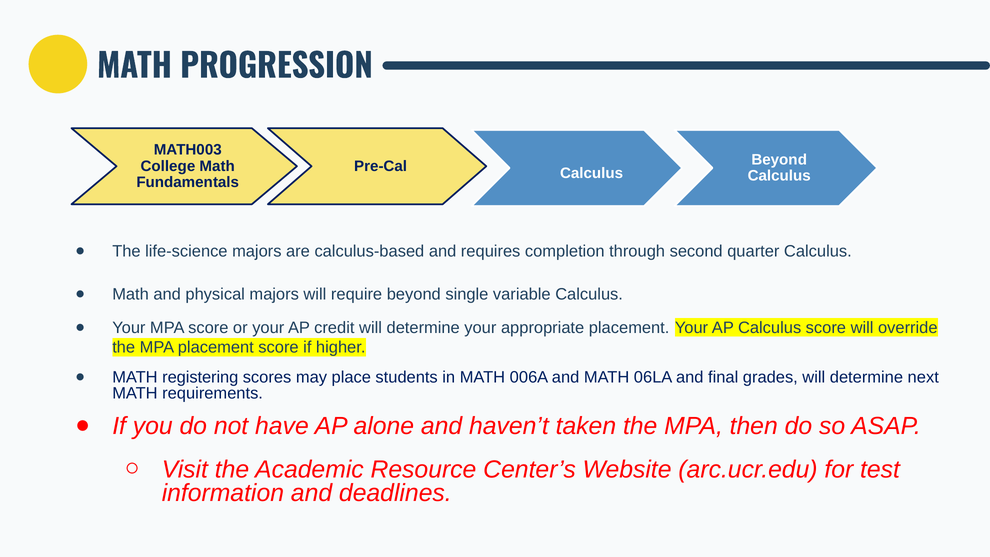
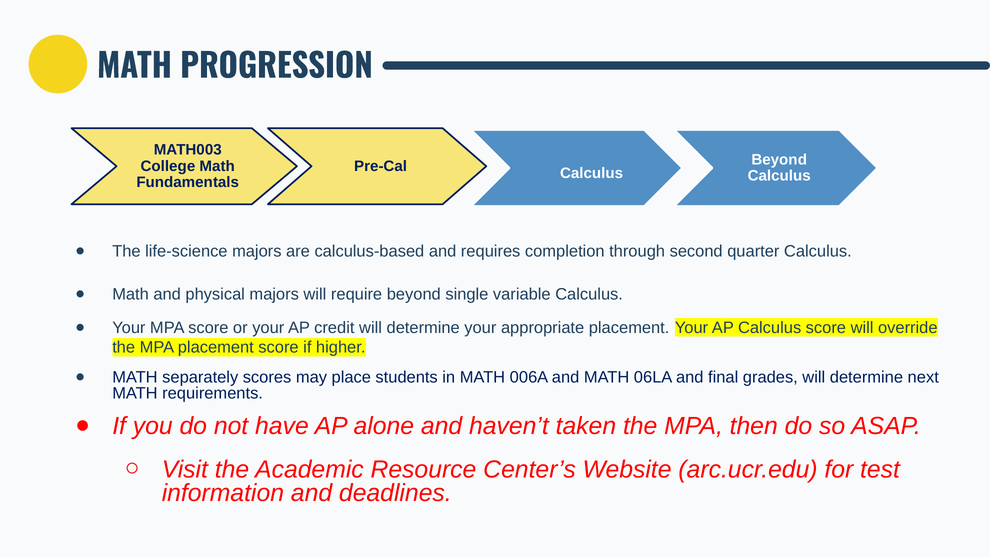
registering: registering -> separately
